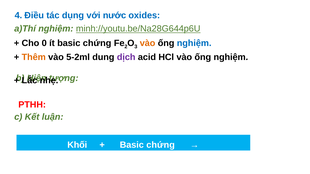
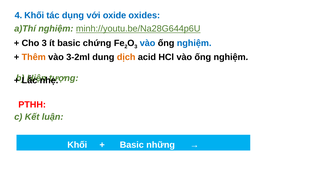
4 Điều: Điều -> Khối
nước: nước -> oxide
Cho 0: 0 -> 3
vào at (148, 43) colour: orange -> blue
5-2ml: 5-2ml -> 3-2ml
dịch colour: purple -> orange
chứng at (161, 145): chứng -> những
